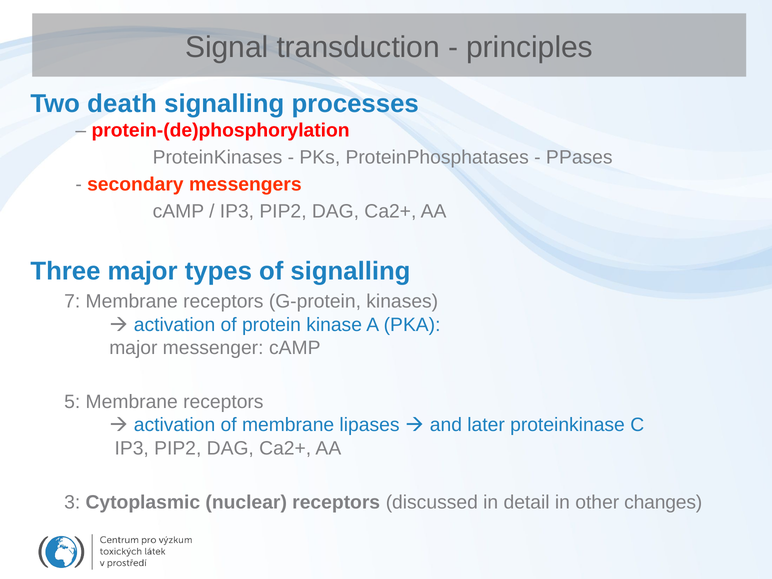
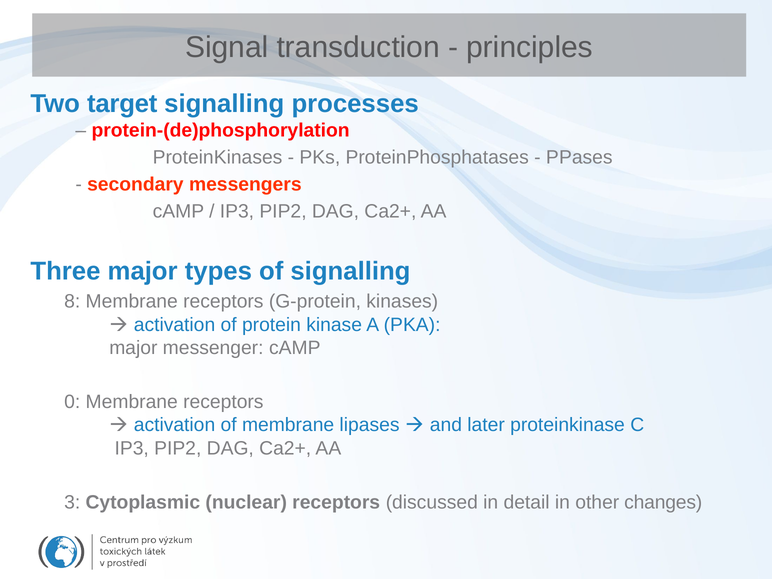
death: death -> target
7: 7 -> 8
5: 5 -> 0
